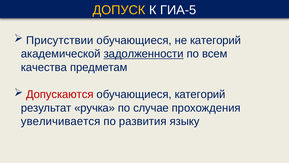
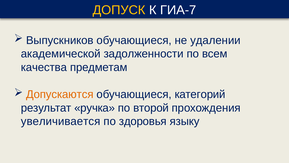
ГИА-5: ГИА-5 -> ГИА-7
Присутствии: Присутствии -> Выпускников
не категорий: категорий -> удалении
задолженности underline: present -> none
Допускаются colour: red -> orange
случае: случае -> второй
развития: развития -> здоровья
